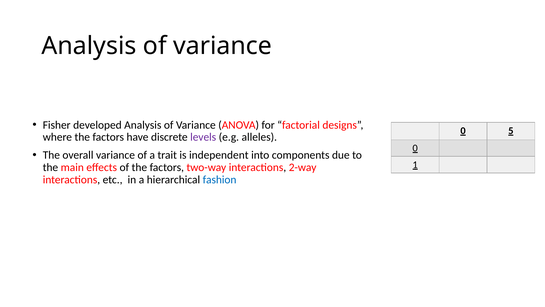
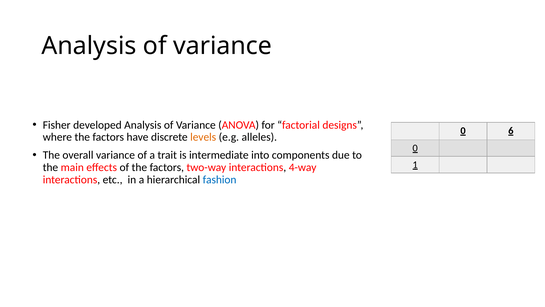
5: 5 -> 6
levels colour: purple -> orange
independent: independent -> intermediate
2-way: 2-way -> 4-way
